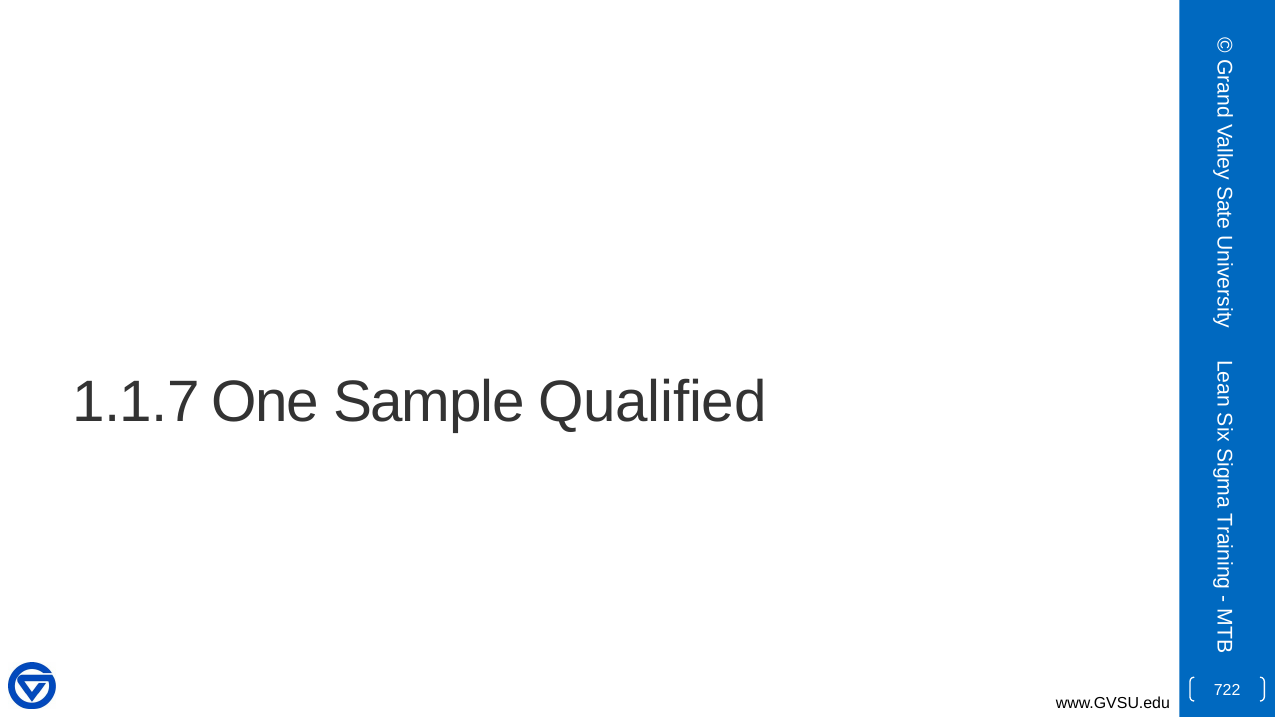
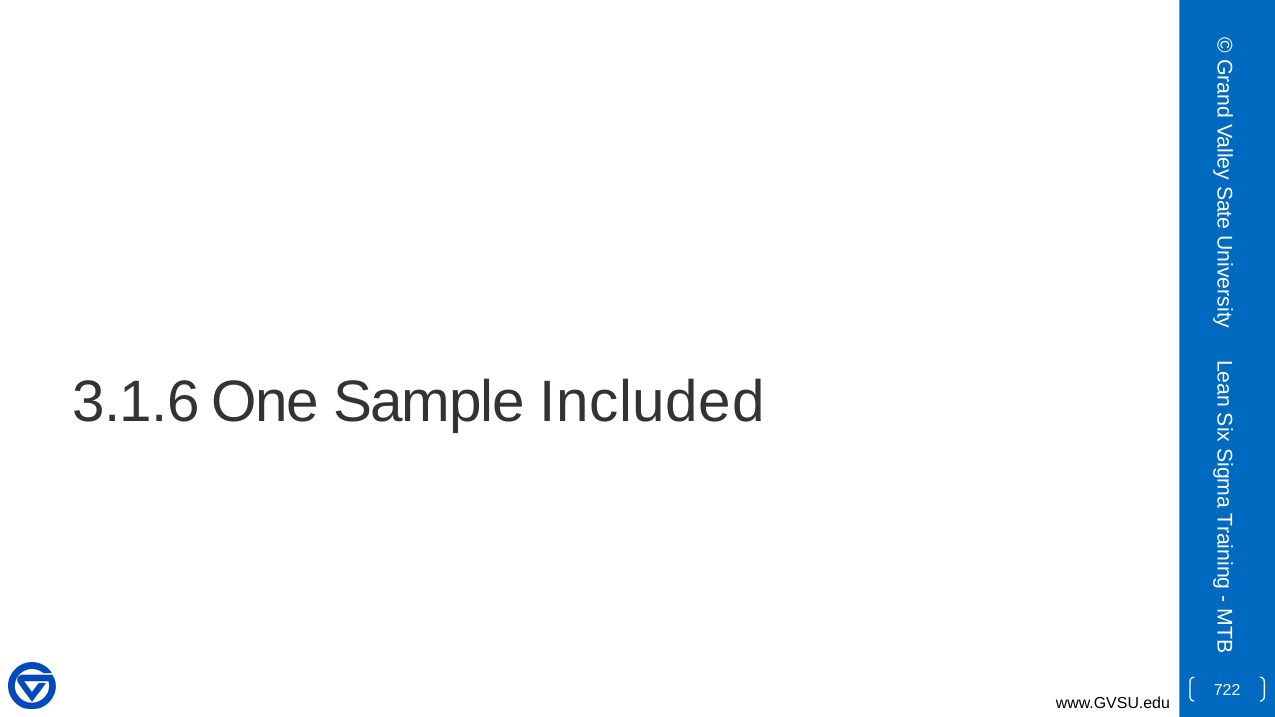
1.1.7: 1.1.7 -> 3.1.6
Qualified: Qualified -> Included
